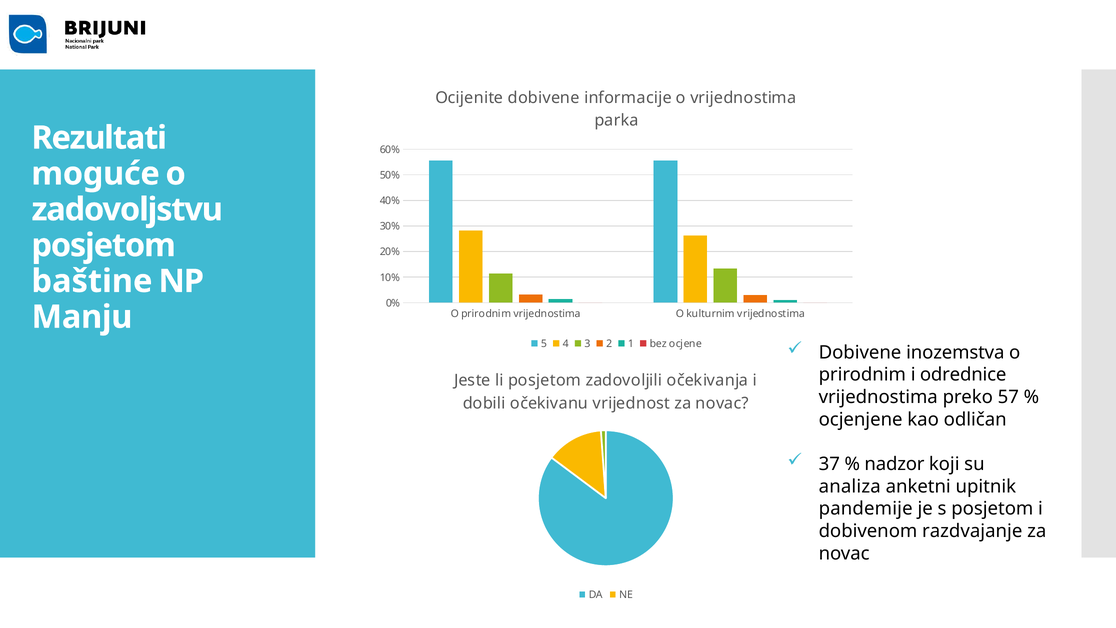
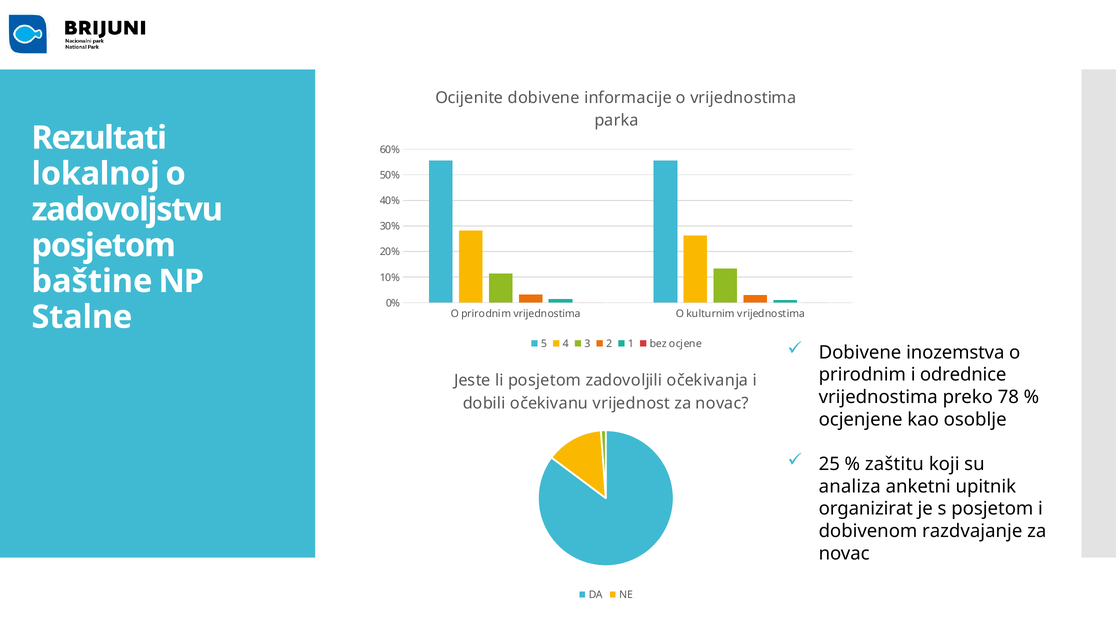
moguće: moguće -> lokalnoj
Manju: Manju -> Stalne
57: 57 -> 78
odličan: odličan -> osoblje
37: 37 -> 25
nadzor: nadzor -> zaštitu
pandemije: pandemije -> organizirat
